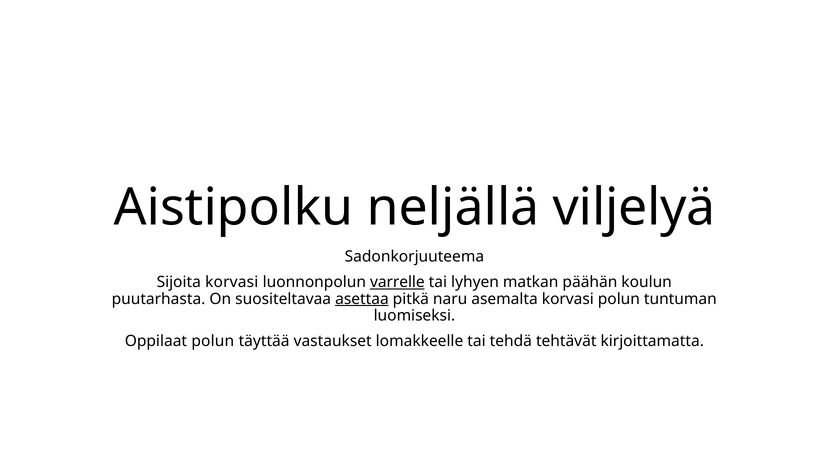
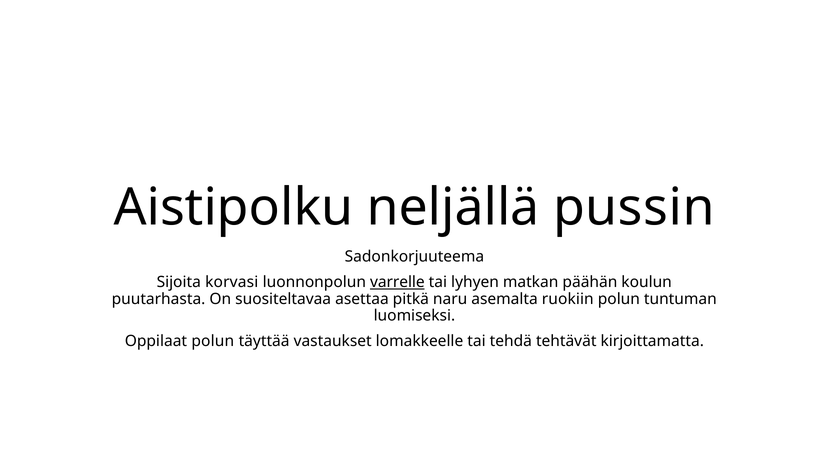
viljelyä: viljelyä -> pussin
asettaa underline: present -> none
asemalta korvasi: korvasi -> ruokiin
